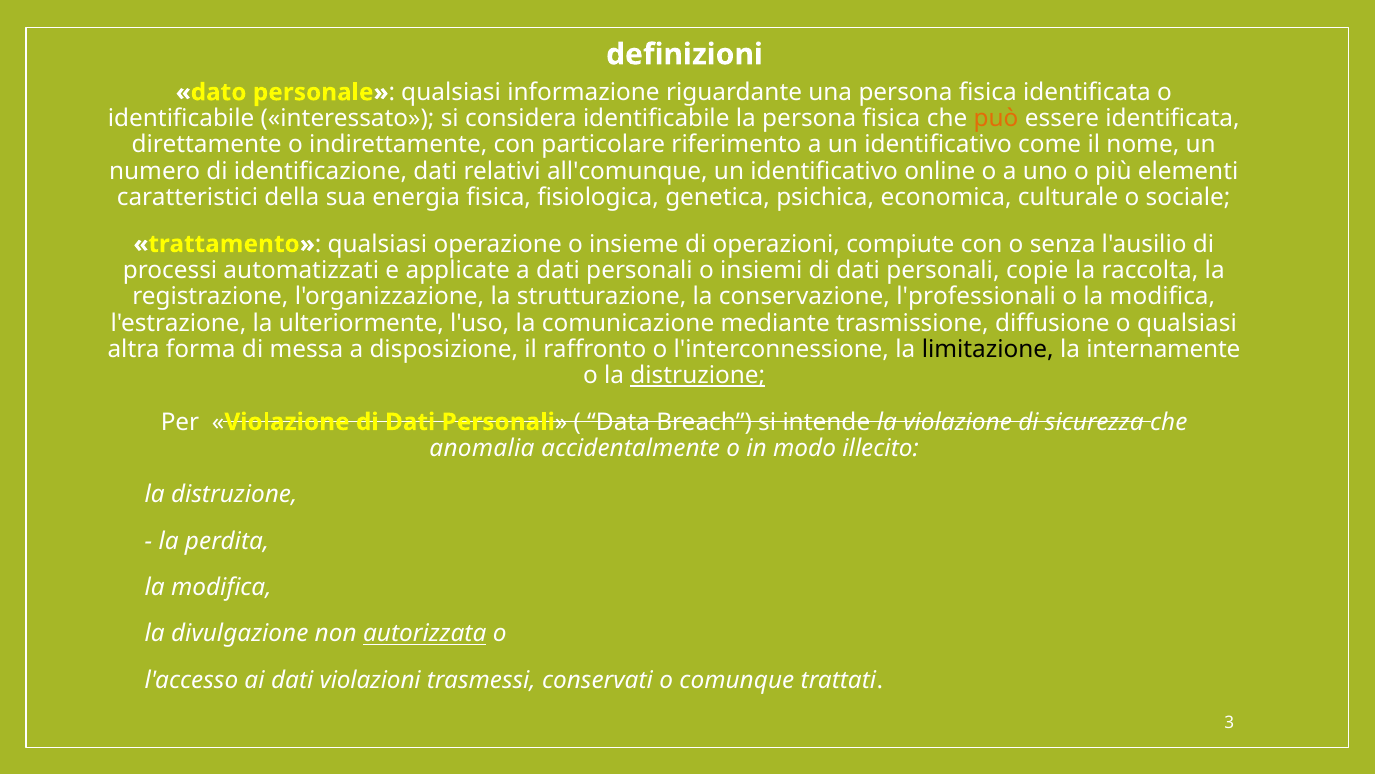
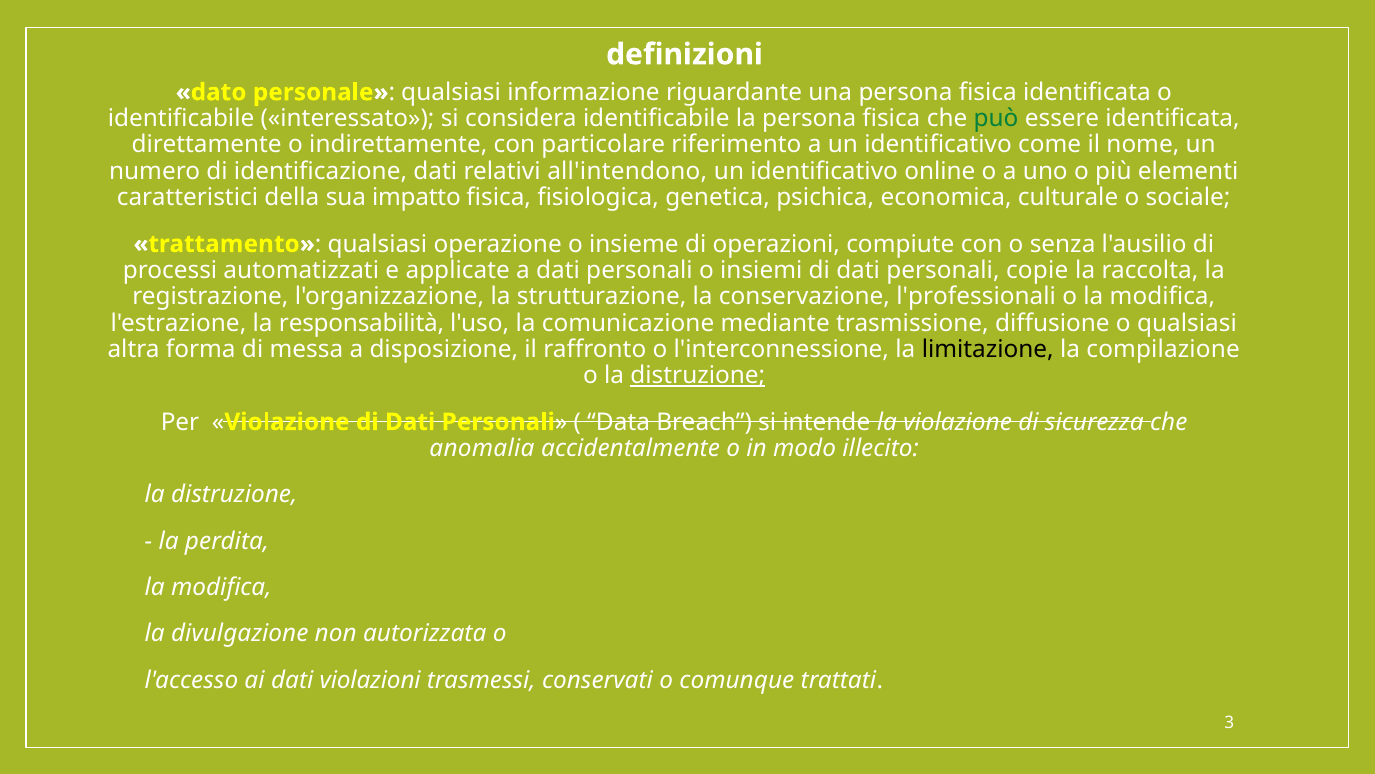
può colour: orange -> green
all'comunque: all'comunque -> all'intendono
energia: energia -> impatto
ulteriormente: ulteriormente -> responsabilità
internamente: internamente -> compilazione
autorizzata underline: present -> none
